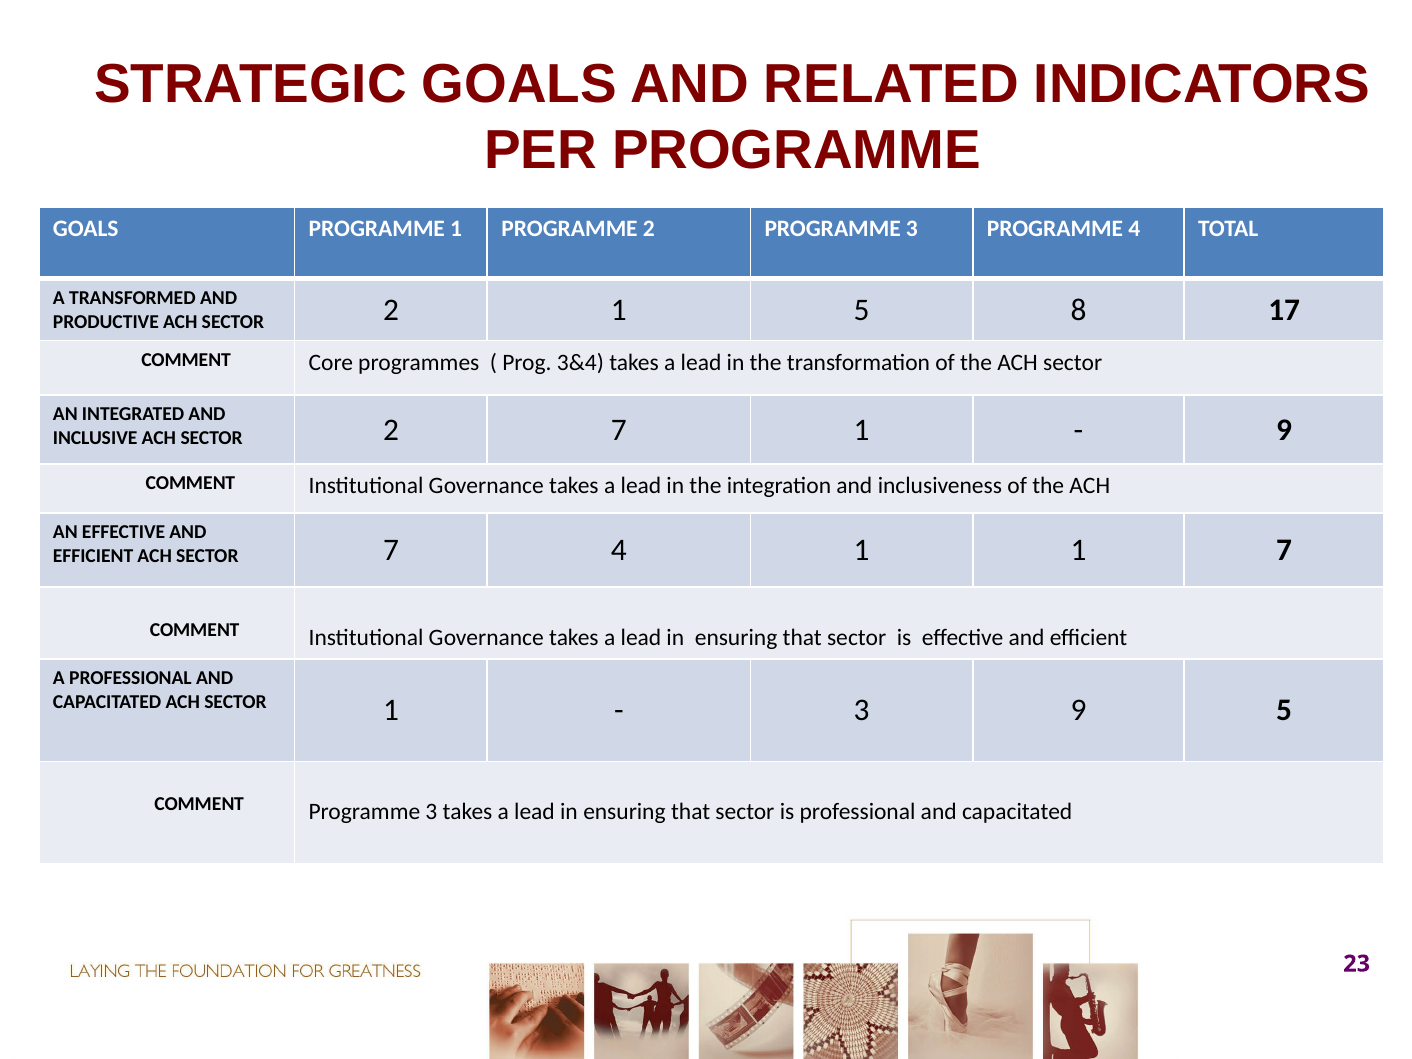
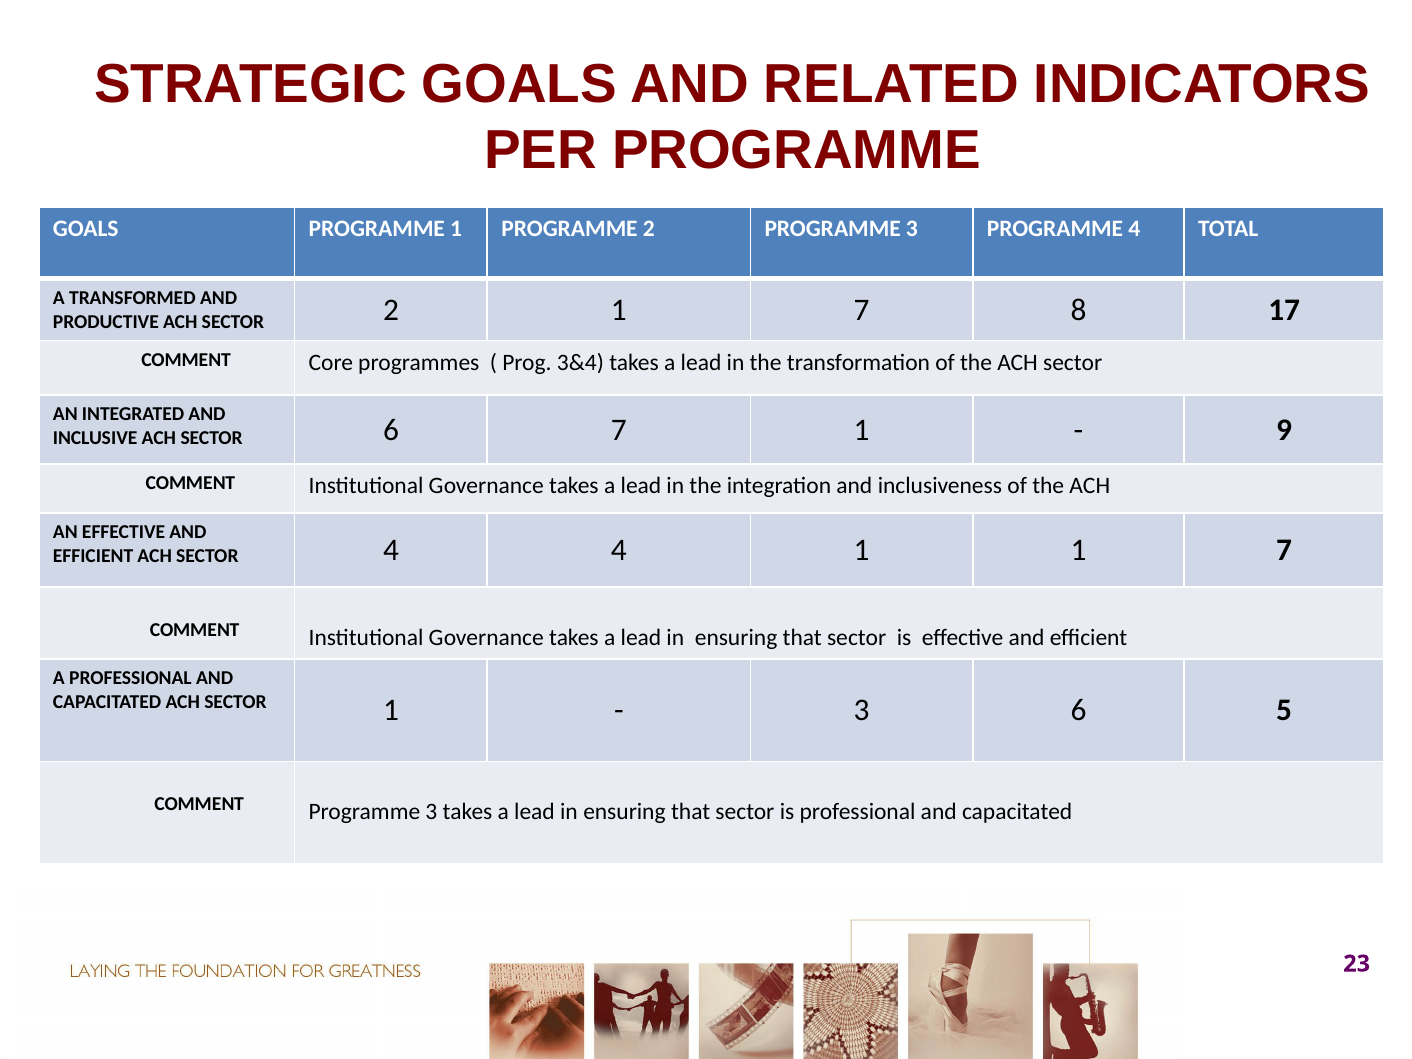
2 1 5: 5 -> 7
INCLUSIVE ACH SECTOR 2: 2 -> 6
SECTOR 7: 7 -> 4
3 9: 9 -> 6
